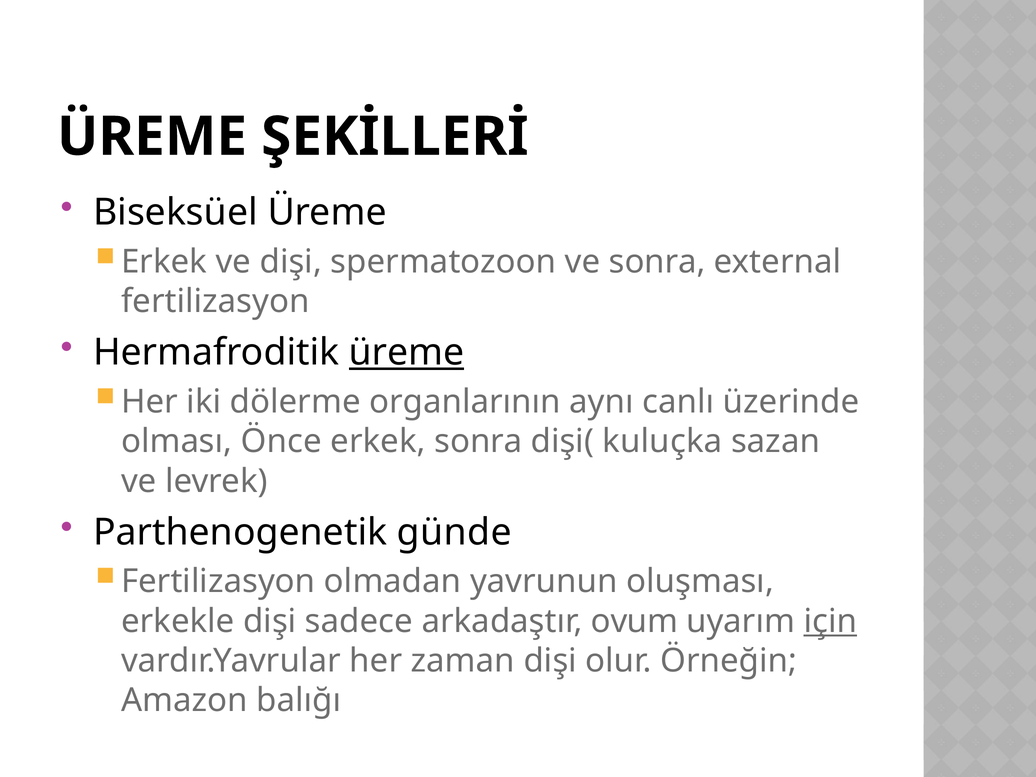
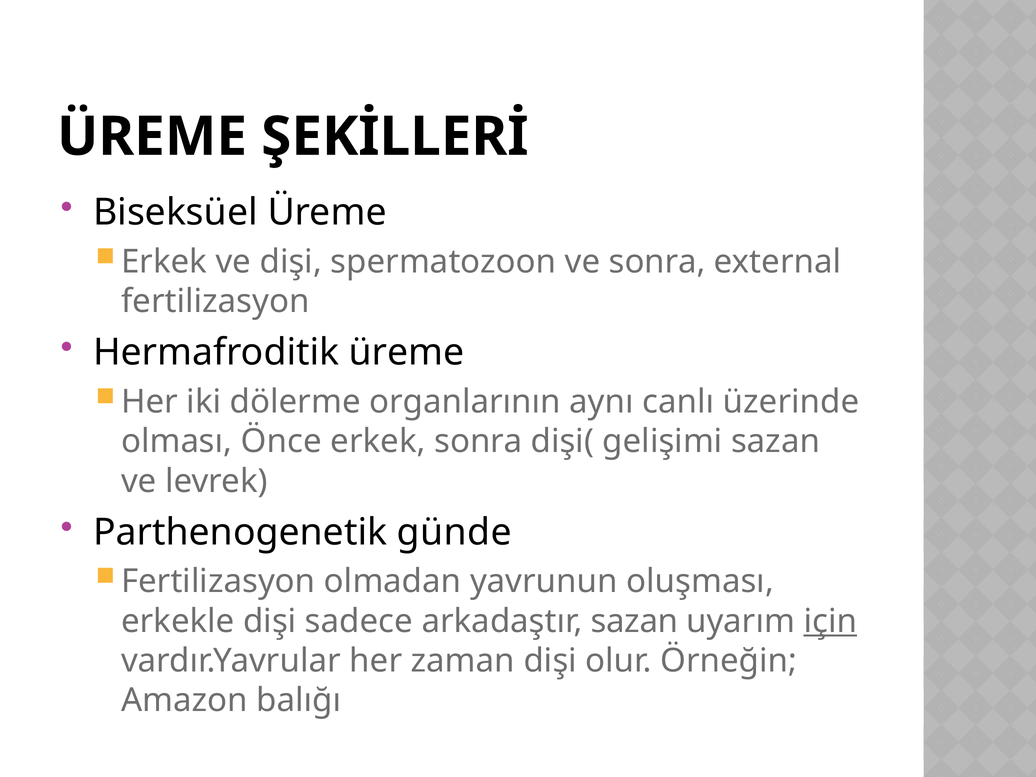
üreme at (407, 353) underline: present -> none
kuluçka: kuluçka -> gelişimi
arkadaştır ovum: ovum -> sazan
